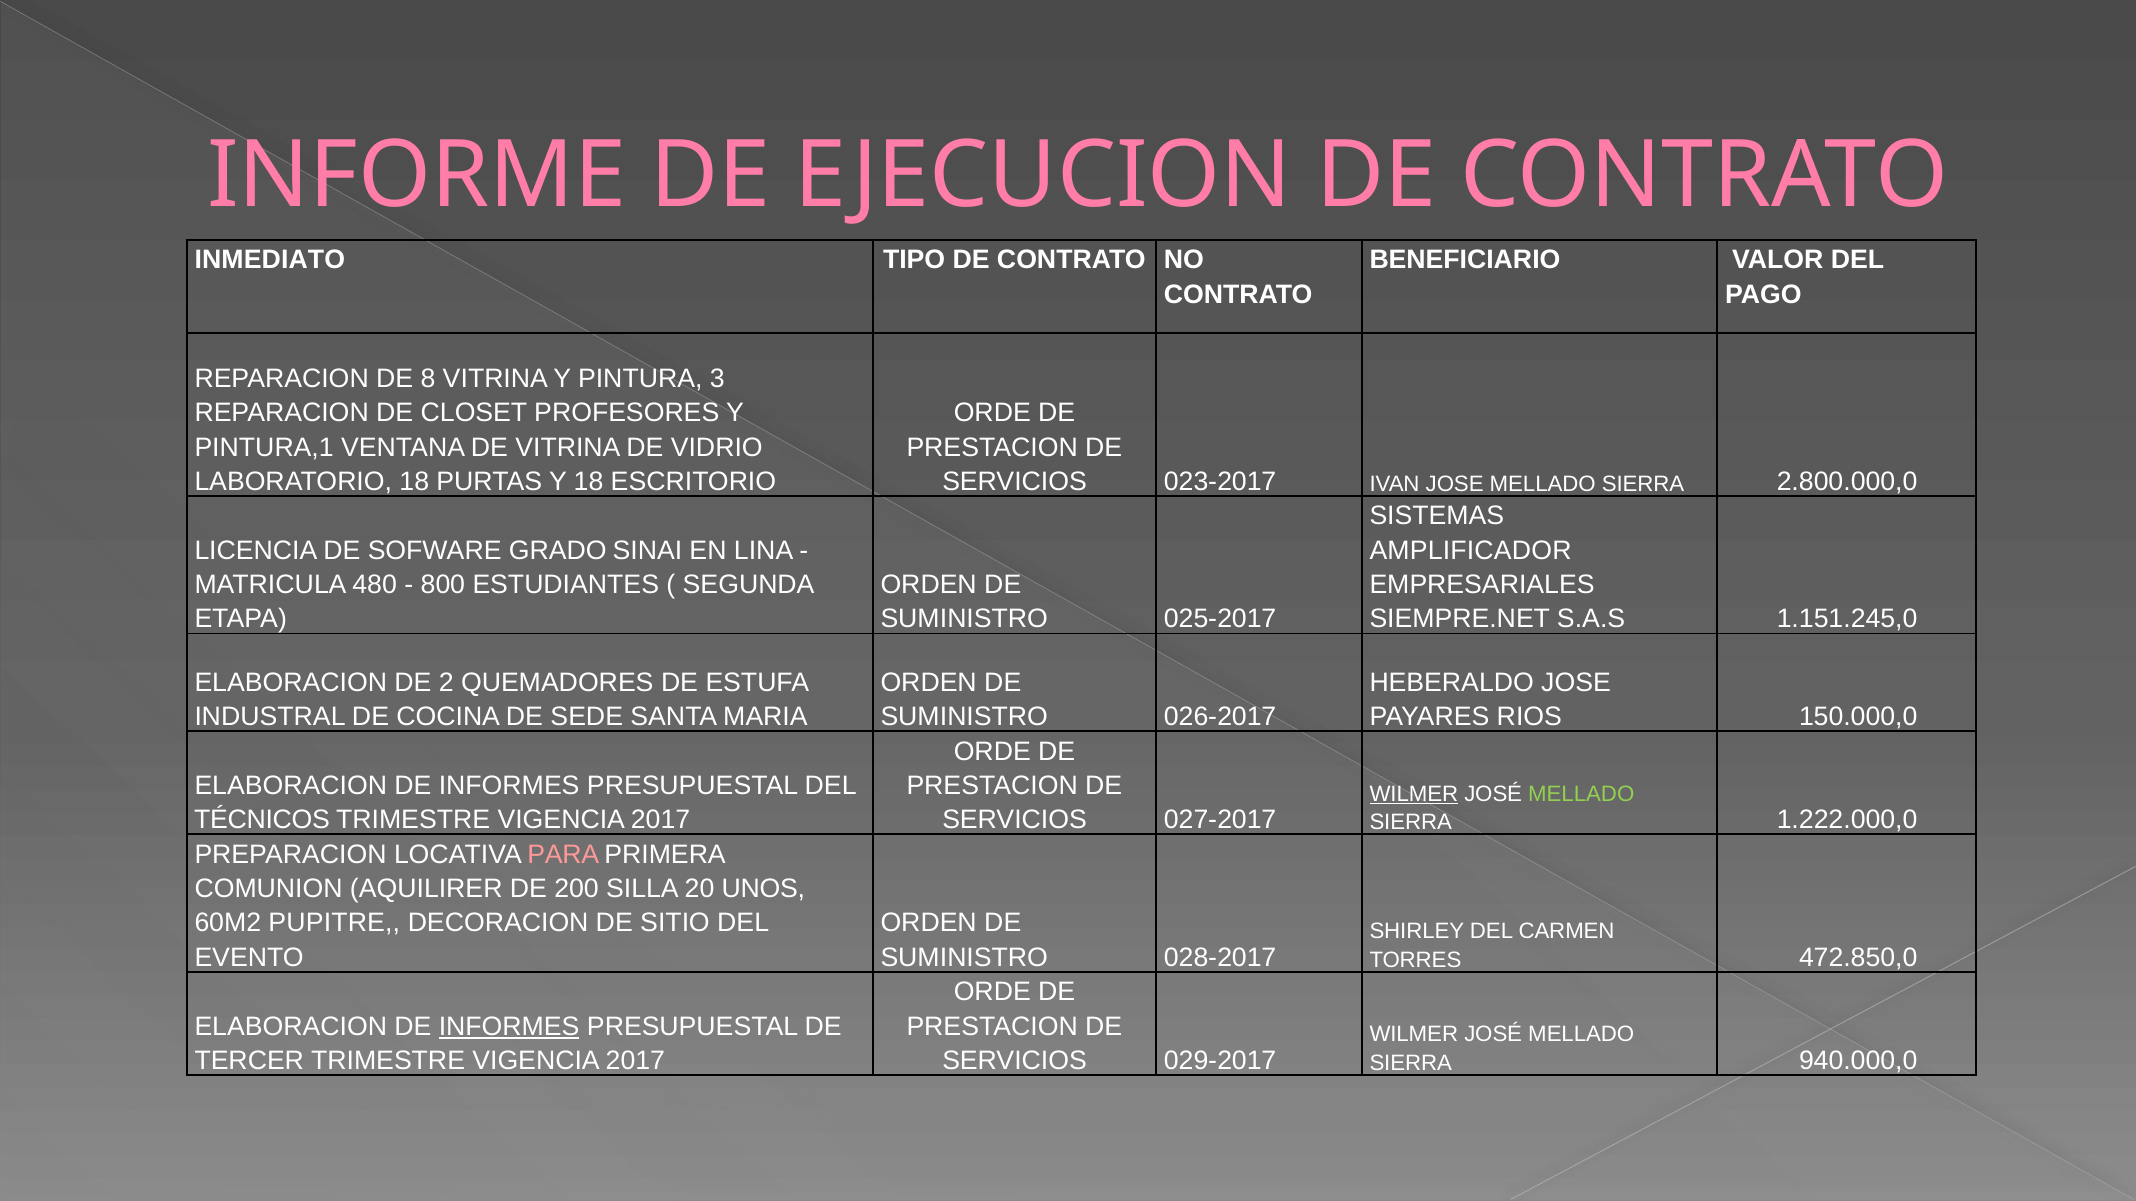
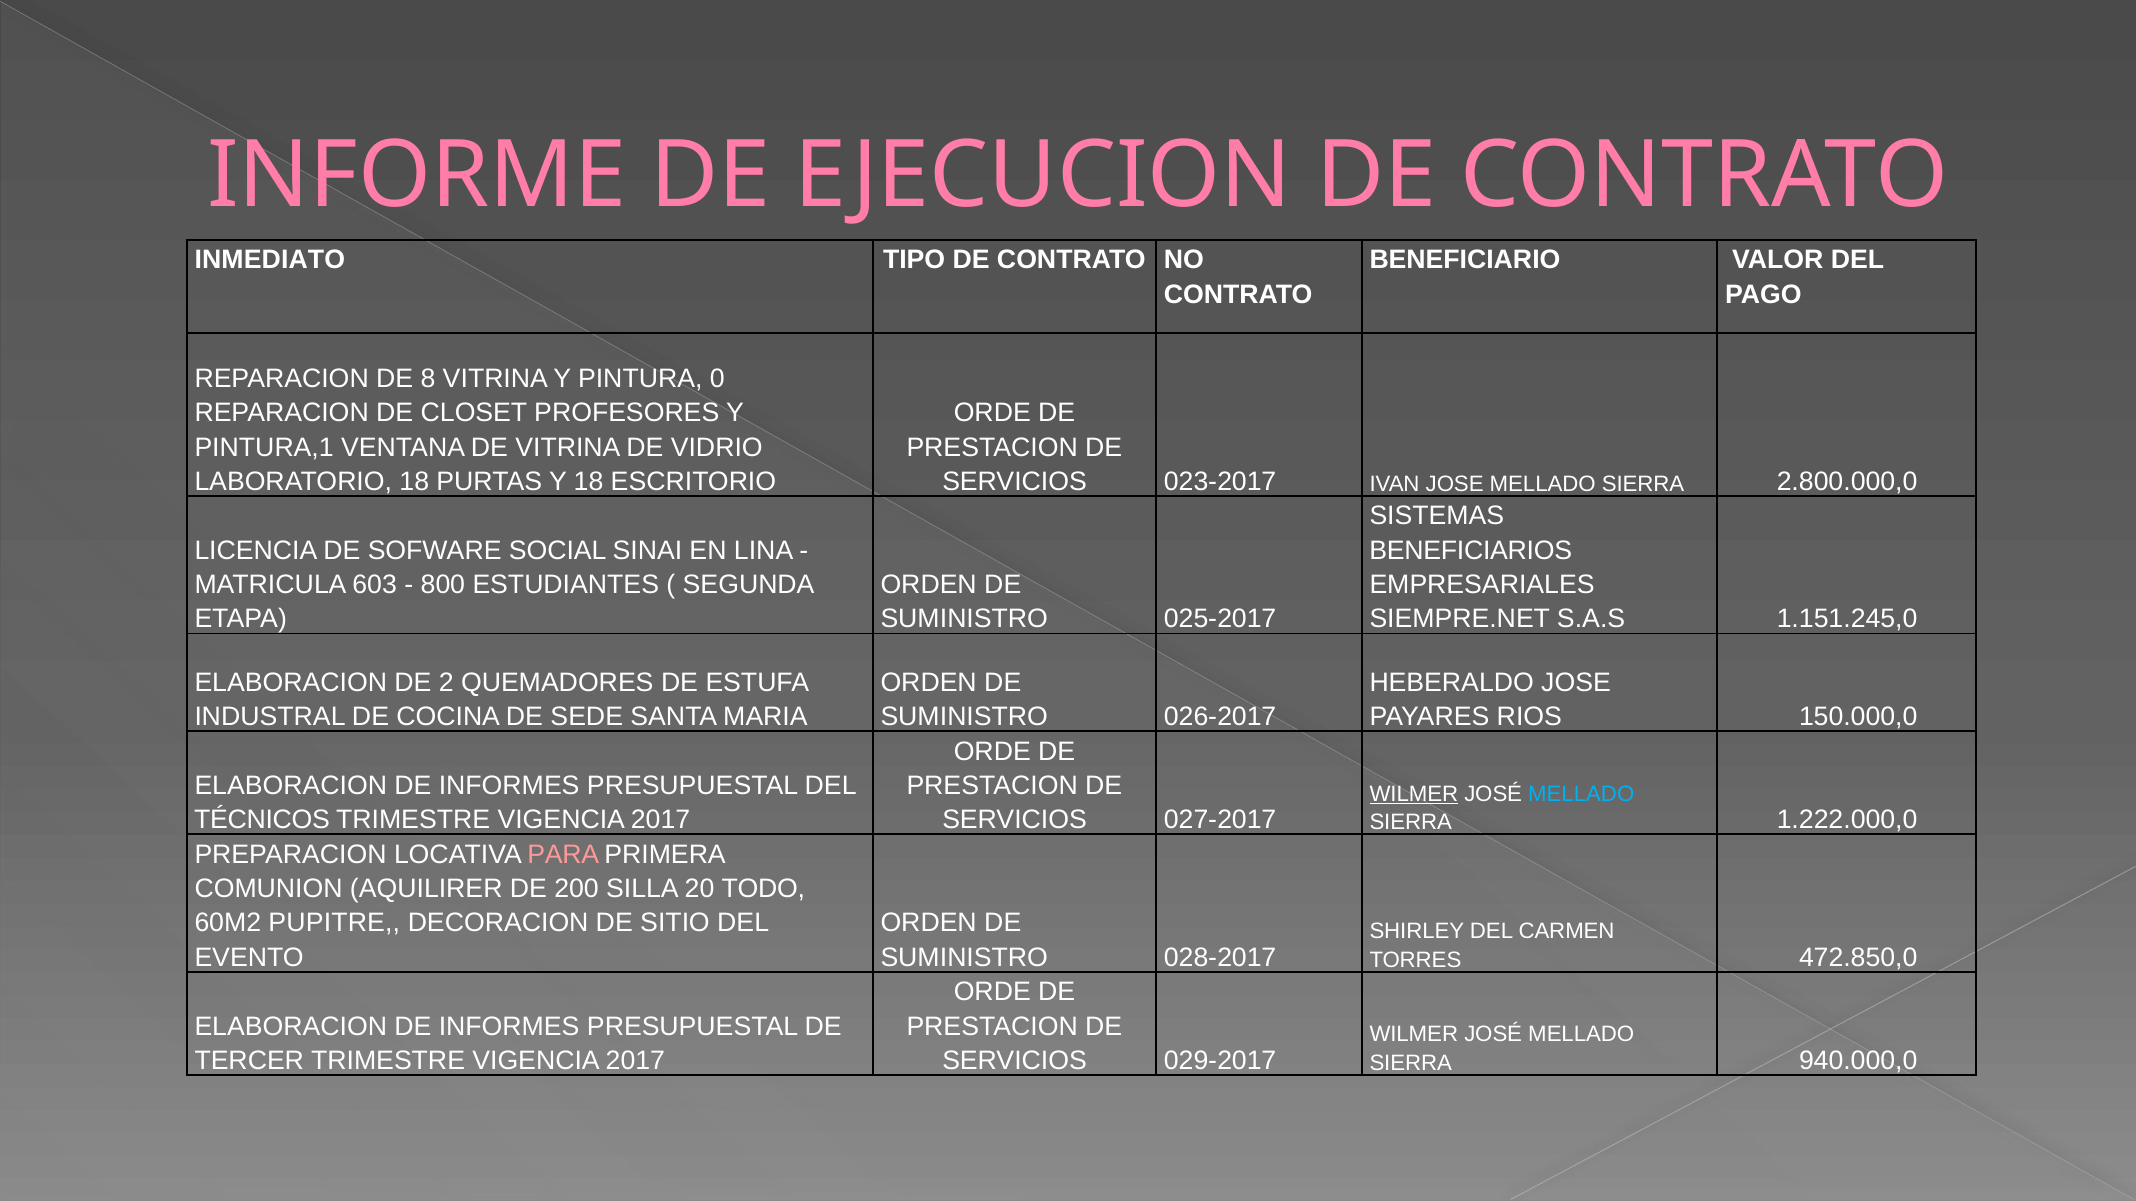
3: 3 -> 0
GRADO: GRADO -> SOCIAL
AMPLIFICADOR: AMPLIFICADOR -> BENEFICIARIOS
480: 480 -> 603
MELLADO at (1581, 794) colour: light green -> light blue
UNOS: UNOS -> TODO
INFORMES at (509, 1027) underline: present -> none
